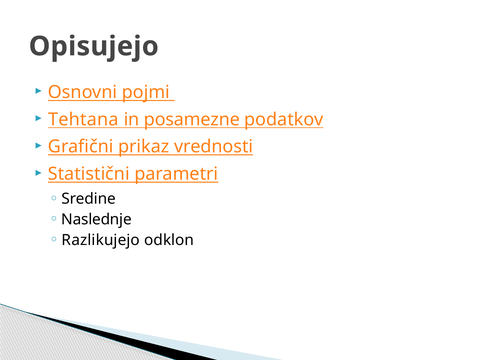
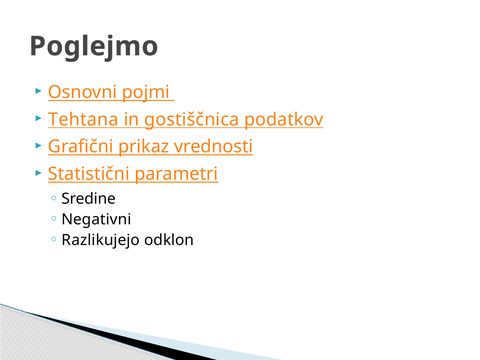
Opisujejo: Opisujejo -> Poglejmo
posamezne: posamezne -> gostiščnica
Naslednje: Naslednje -> Negativni
